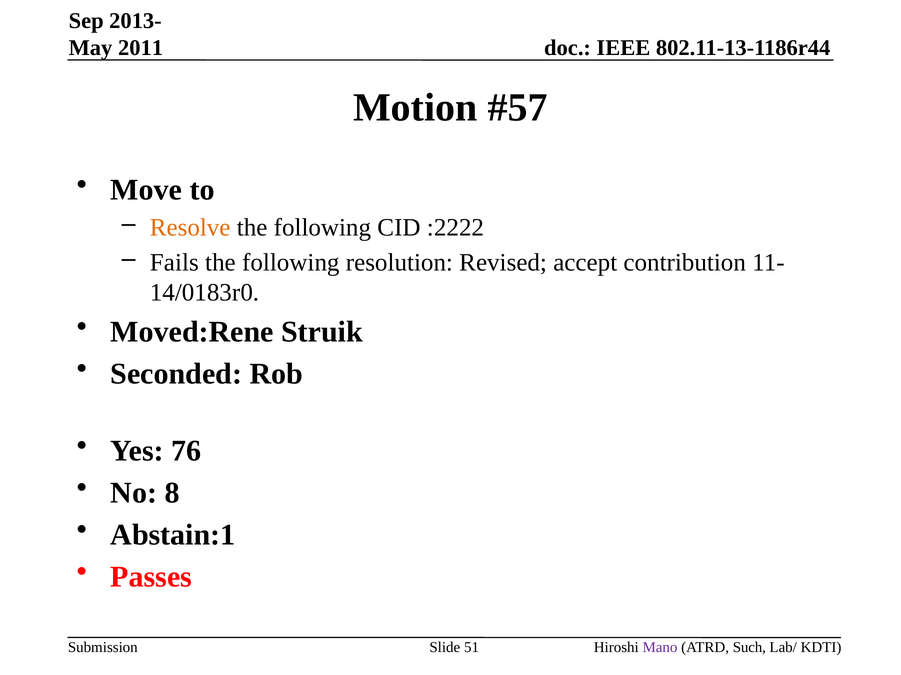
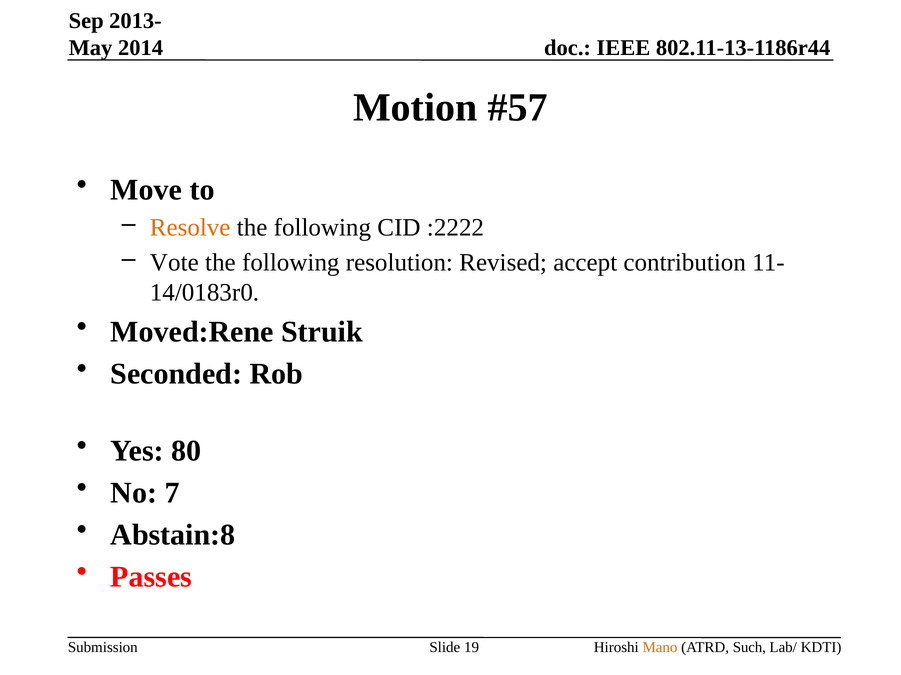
2011: 2011 -> 2014
Fails: Fails -> Vote
76: 76 -> 80
8: 8 -> 7
Abstain:1: Abstain:1 -> Abstain:8
51: 51 -> 19
Mano colour: purple -> orange
